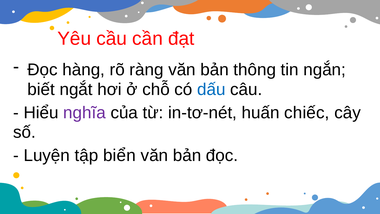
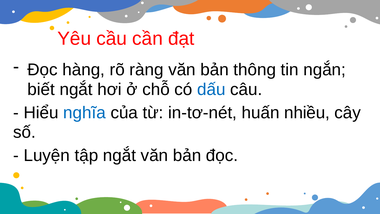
nghĩa colour: purple -> blue
chiếc: chiếc -> nhiều
tập biển: biển -> ngắt
